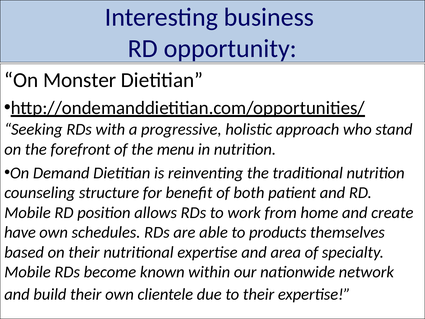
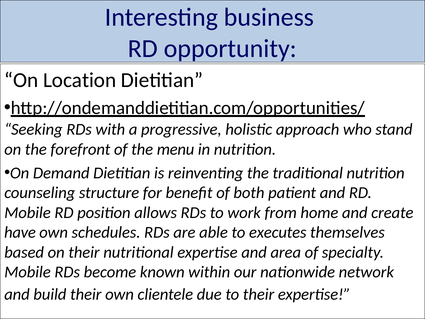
Monster: Monster -> Location
products: products -> executes
